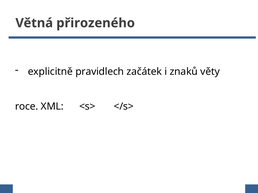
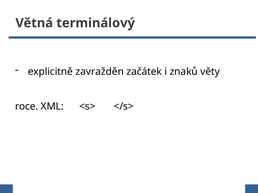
přirozeného: přirozeného -> terminálový
pravidlech: pravidlech -> zavražděn
